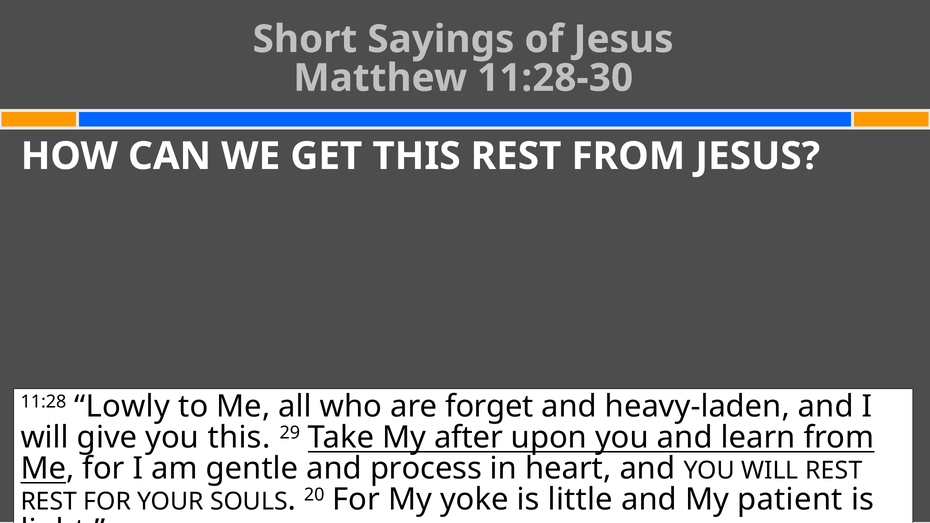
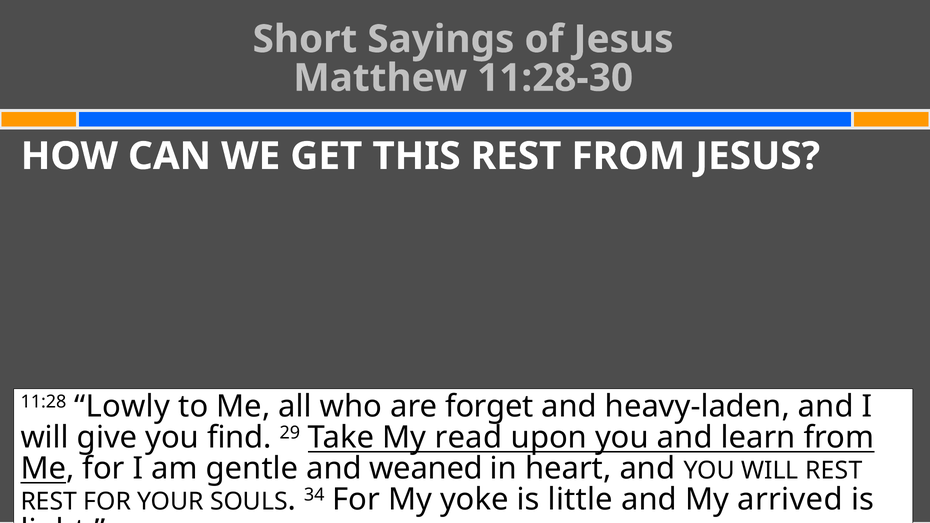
you this: this -> find
after: after -> read
process: process -> weaned
20: 20 -> 34
patient: patient -> arrived
